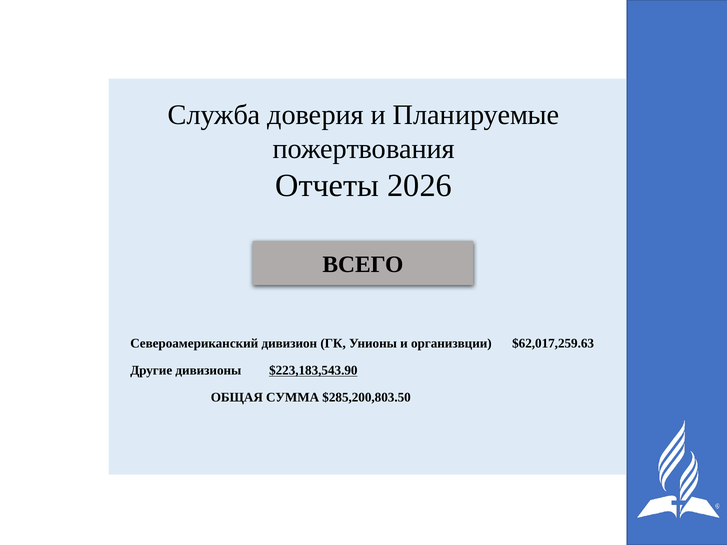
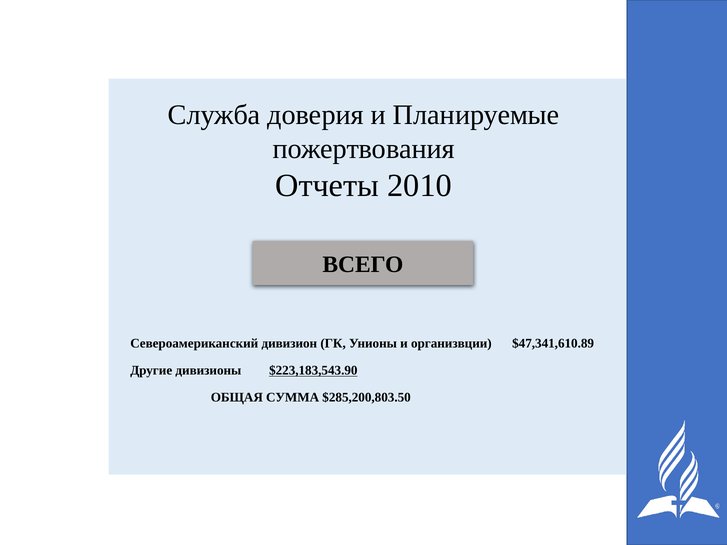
2026: 2026 -> 2010
$62,017,259.63: $62,017,259.63 -> $47,341,610.89
